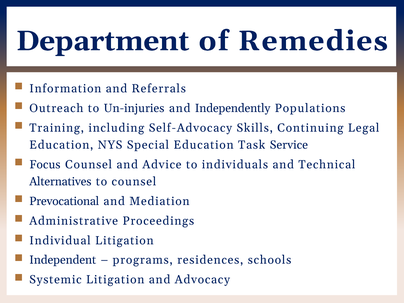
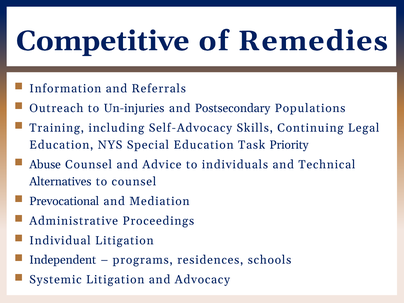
Department: Department -> Competitive
Independently: Independently -> Postsecondary
Service: Service -> Priority
Focus: Focus -> Abuse
